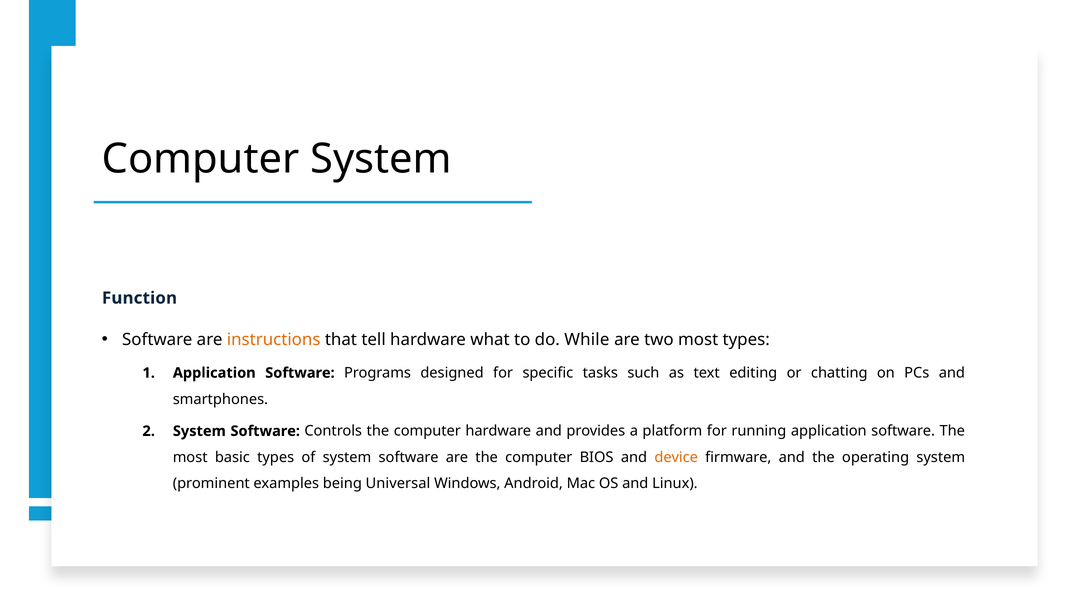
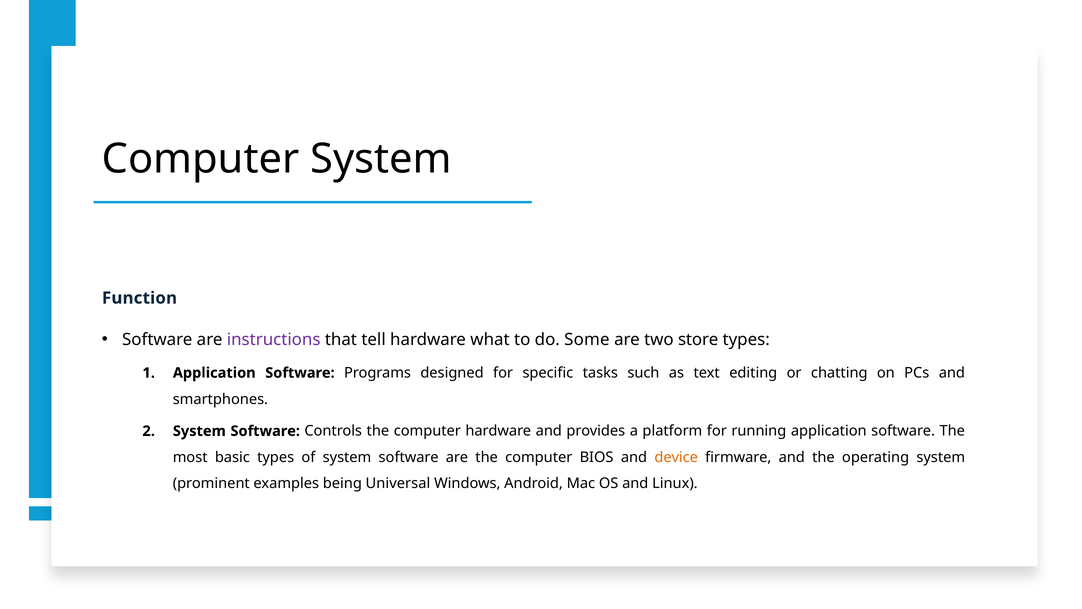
instructions colour: orange -> purple
While: While -> Some
two most: most -> store
